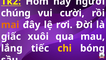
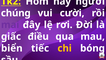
mai colour: orange -> purple
xuôi: xuôi -> điều
lắng: lắng -> biển
